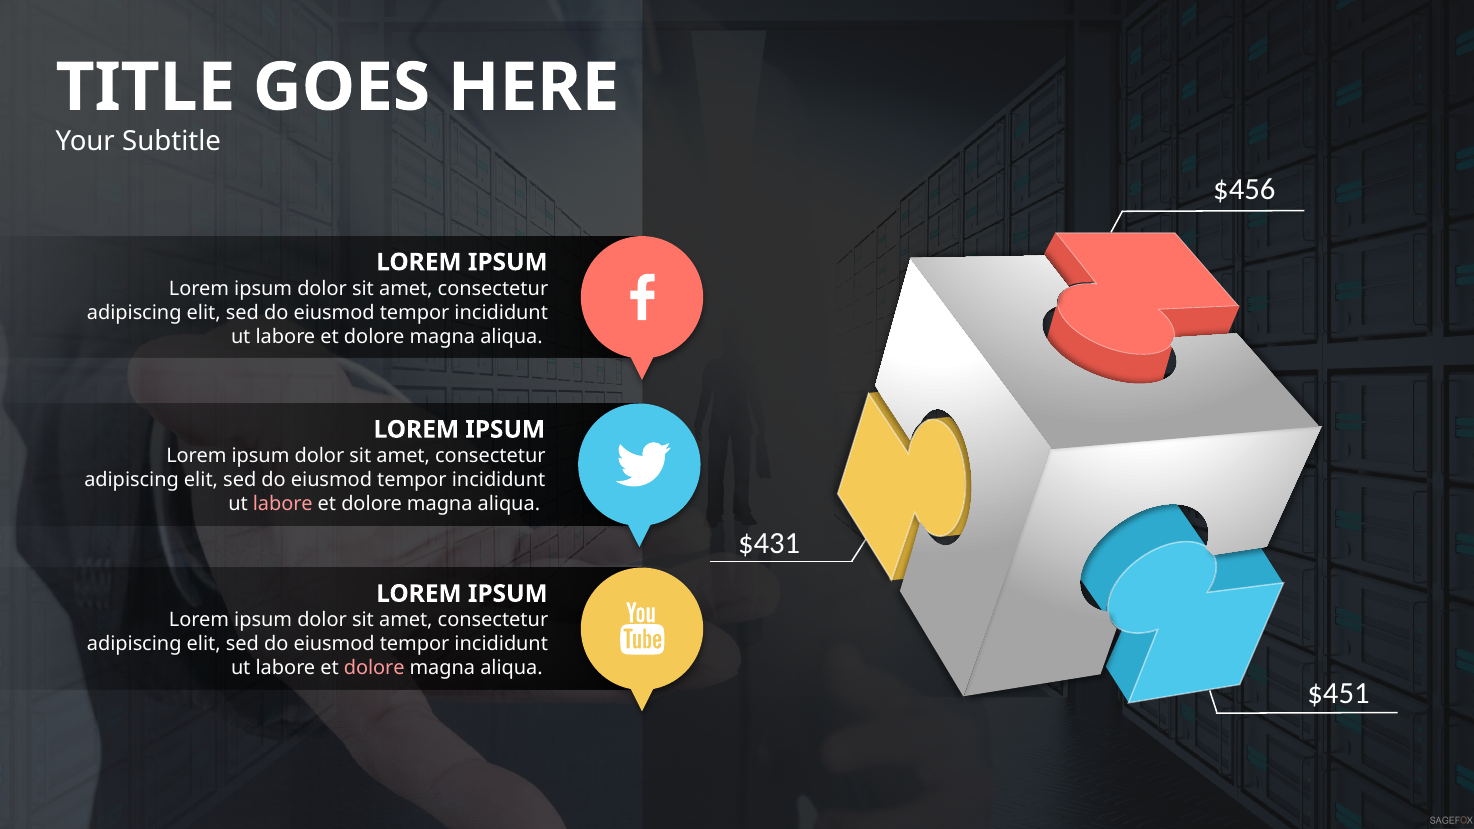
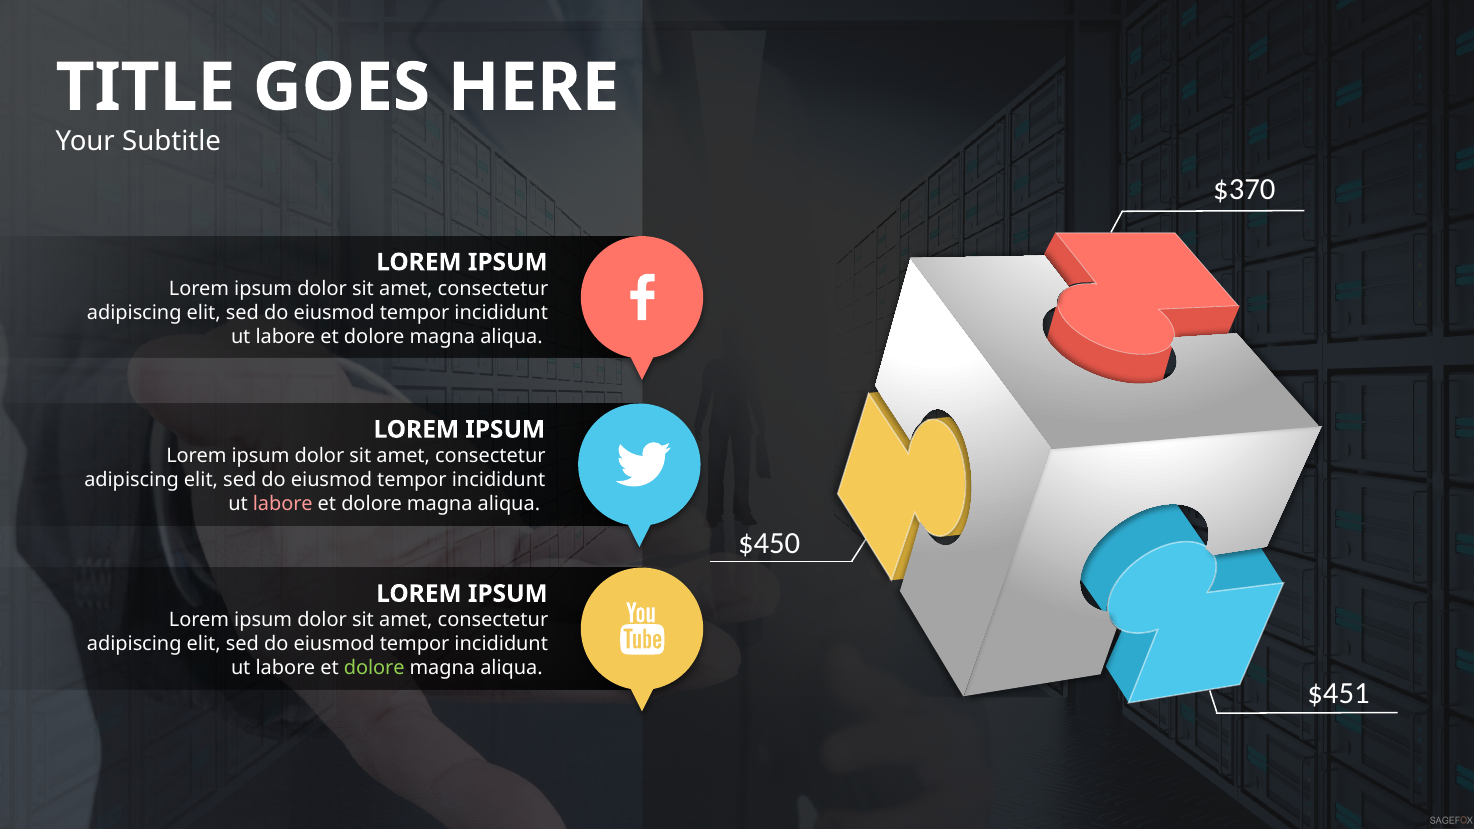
$456: $456 -> $370
$431: $431 -> $450
dolore at (374, 668) colour: pink -> light green
